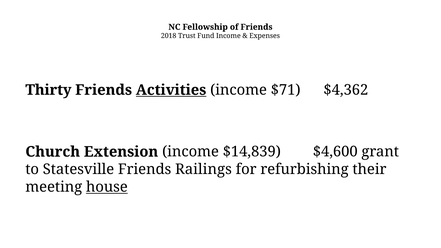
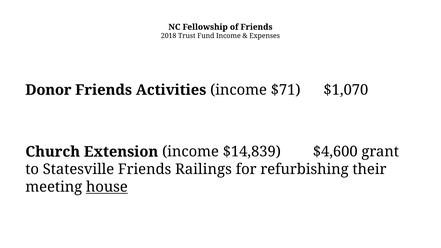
Thirty: Thirty -> Donor
Activities underline: present -> none
$4,362: $4,362 -> $1,070
